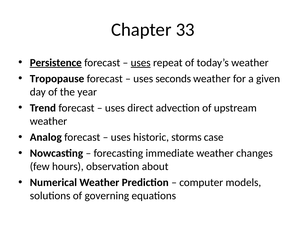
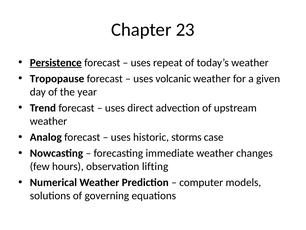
33: 33 -> 23
uses at (141, 62) underline: present -> none
seconds: seconds -> volcanic
about: about -> lifting
